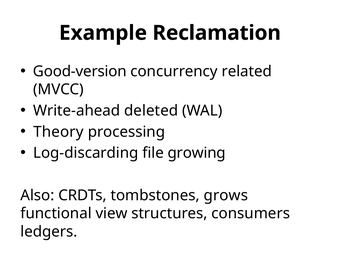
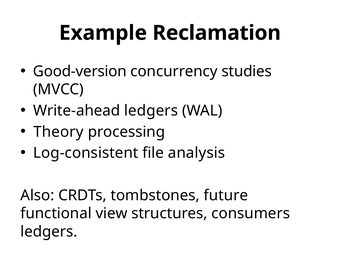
related: related -> studies
Write-ahead deleted: deleted -> ledgers
Log-discarding: Log-discarding -> Log-consistent
growing: growing -> analysis
grows: grows -> future
